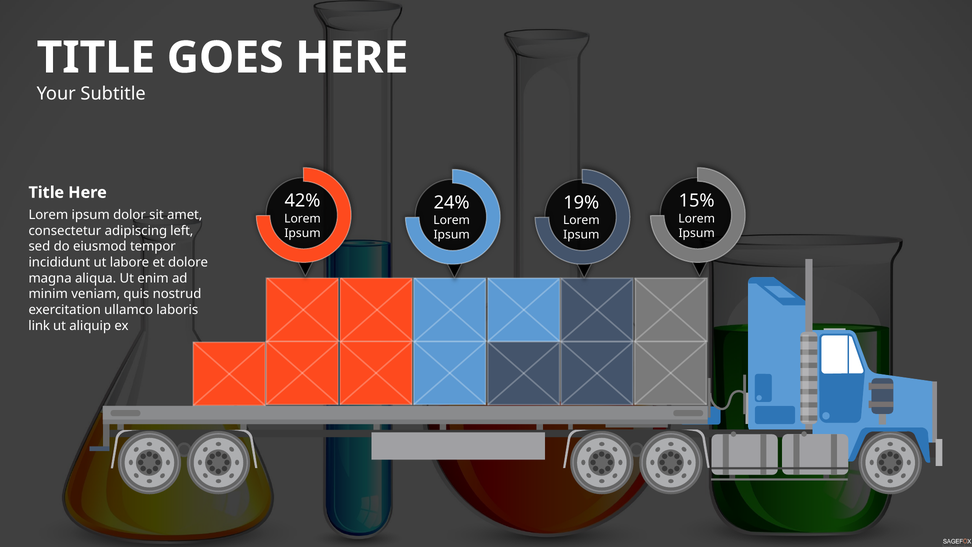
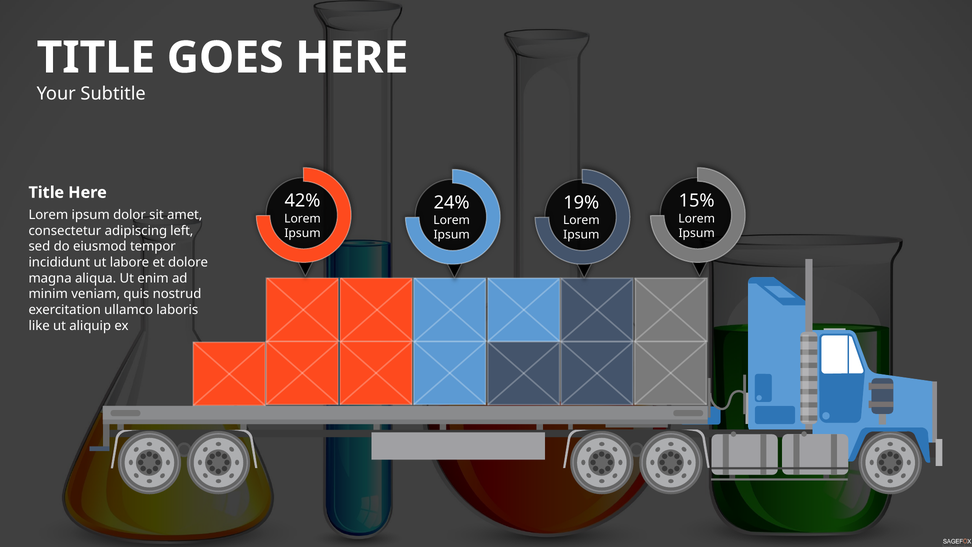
link: link -> like
